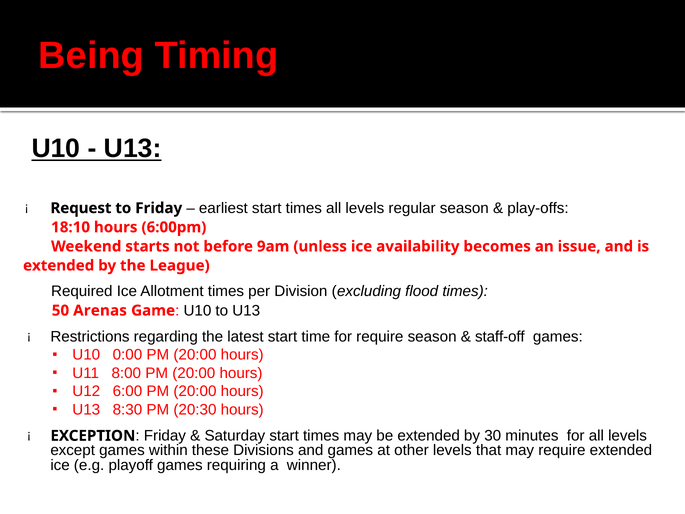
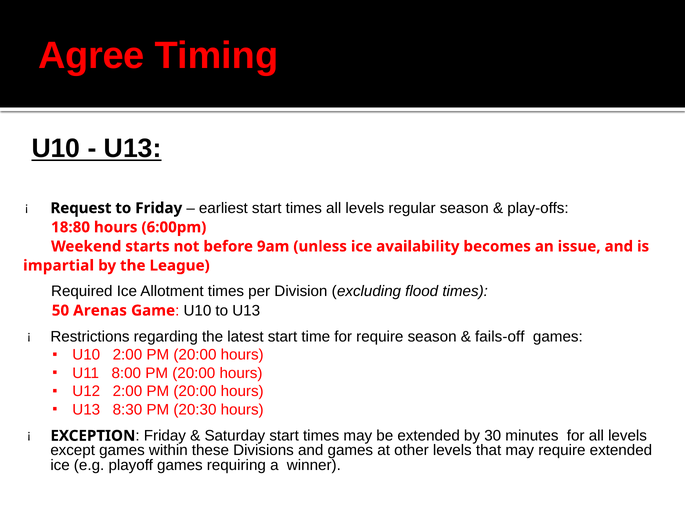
Being: Being -> Agree
18:10: 18:10 -> 18:80
extended at (59, 265): extended -> impartial
staff-off: staff-off -> fails-off
U10 0:00: 0:00 -> 2:00
U12 6:00: 6:00 -> 2:00
